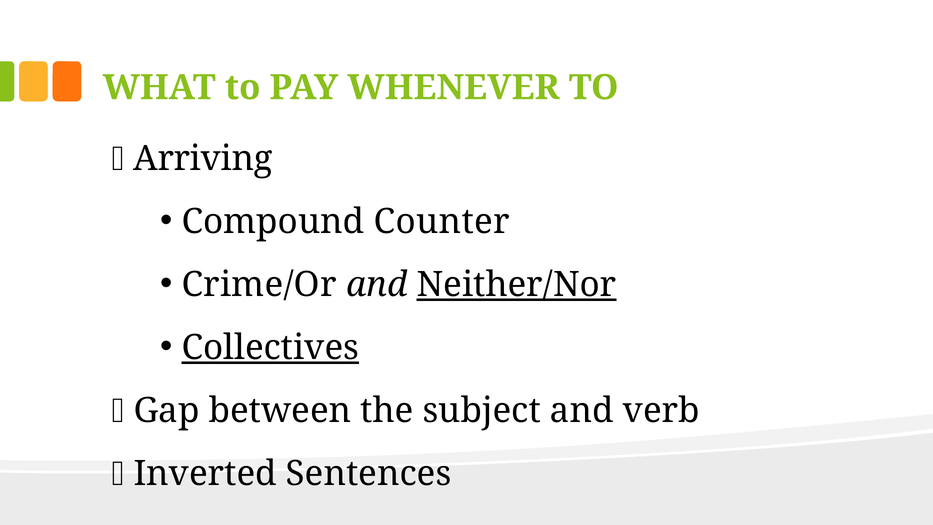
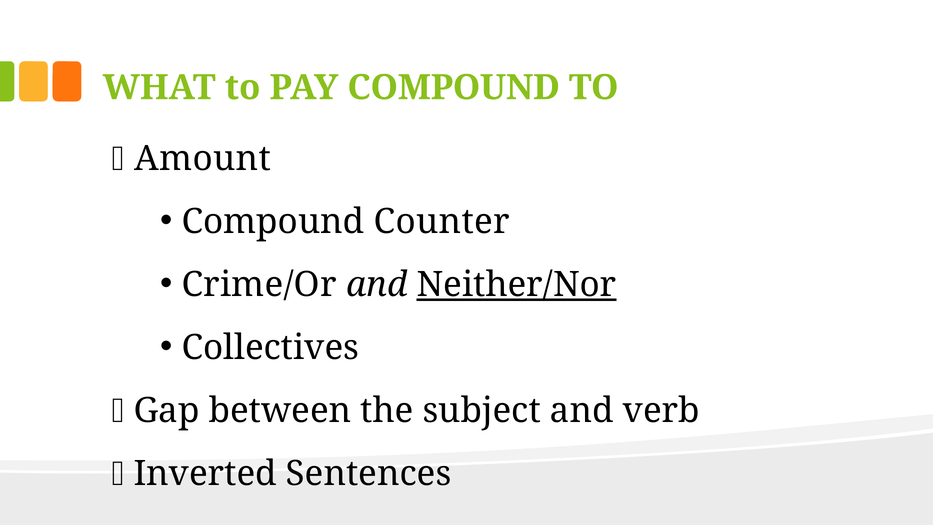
PAY WHENEVER: WHENEVER -> COMPOUND
Arriving: Arriving -> Amount
Collectives underline: present -> none
